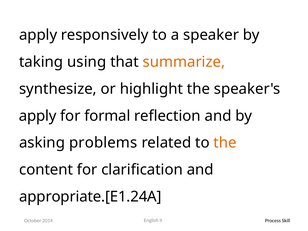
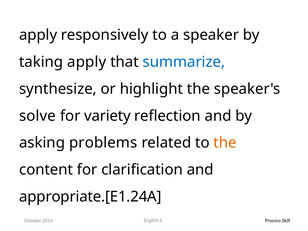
taking using: using -> apply
summarize colour: orange -> blue
apply at (38, 116): apply -> solve
formal: formal -> variety
